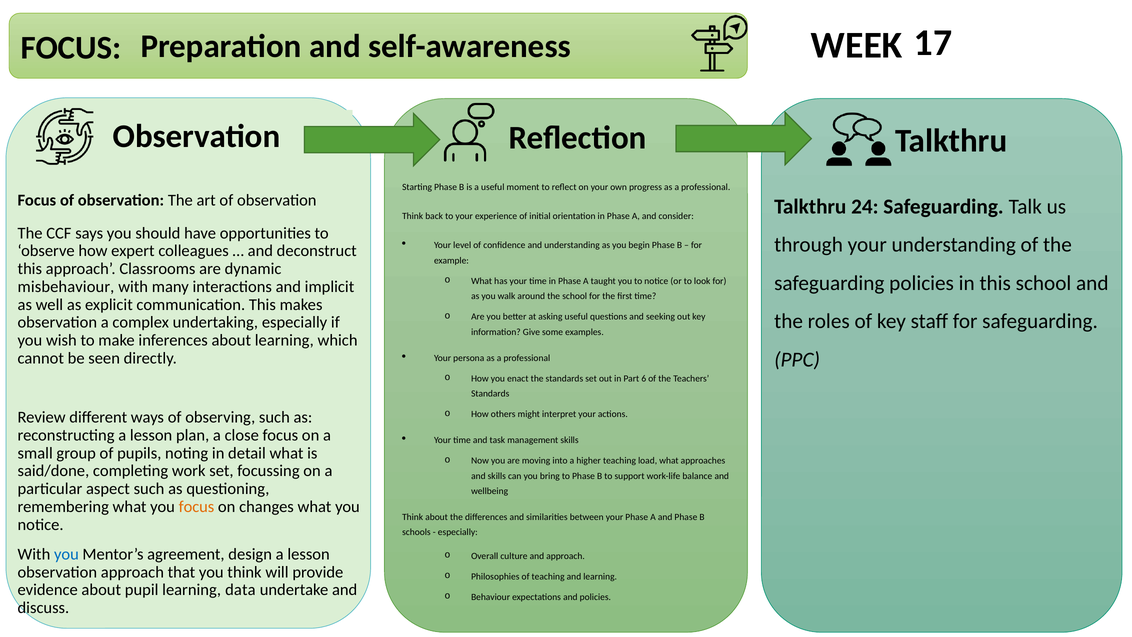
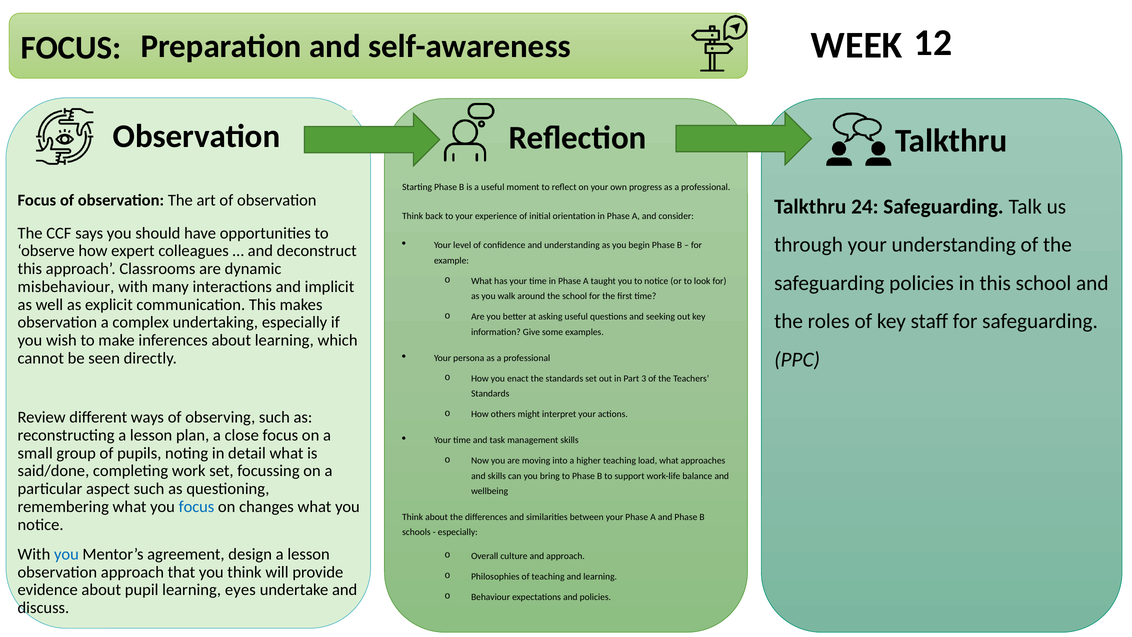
17: 17 -> 12
6: 6 -> 3
focus at (196, 507) colour: orange -> blue
data: data -> eyes
